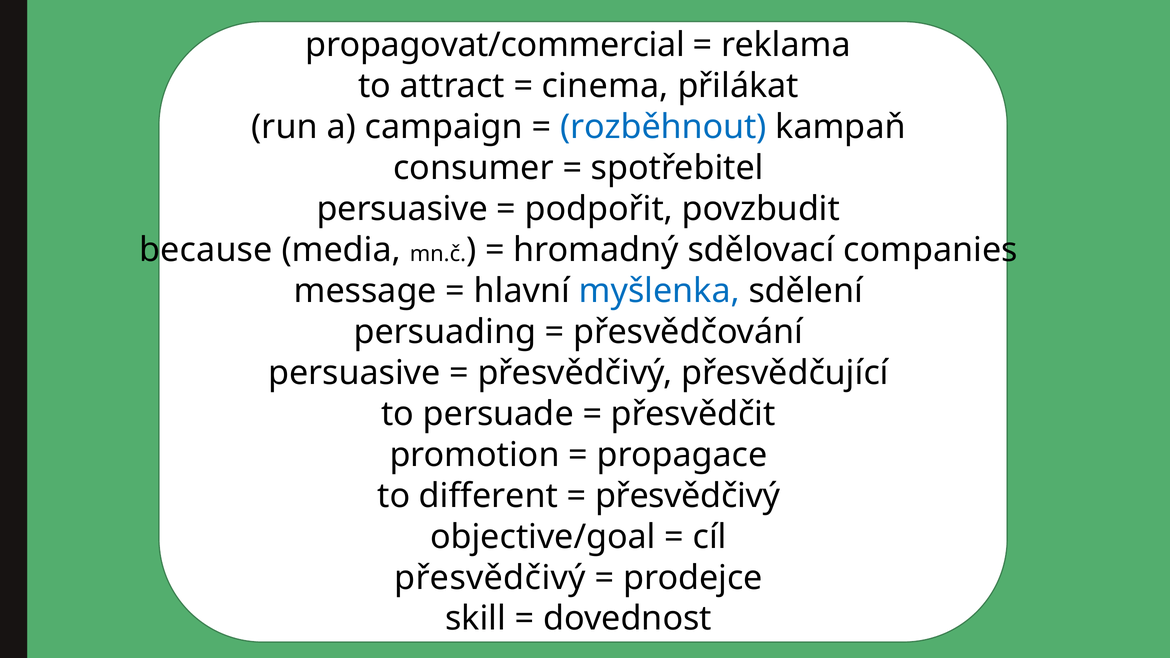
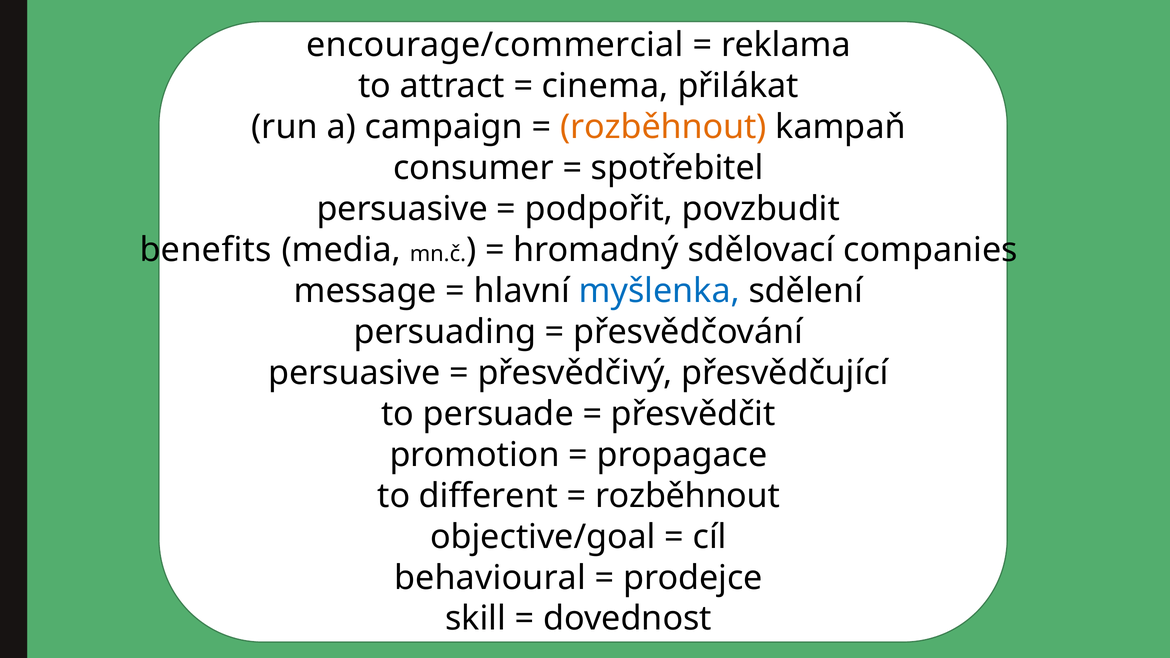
propagovat/commercial: propagovat/commercial -> encourage/commercial
rozběhnout at (663, 127) colour: blue -> orange
because: because -> benefits
přesvědčivý at (688, 496): přesvědčivý -> rozběhnout
přesvědčivý at (490, 578): přesvědčivý -> behavioural
